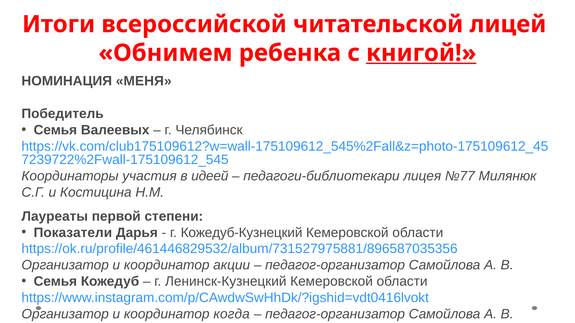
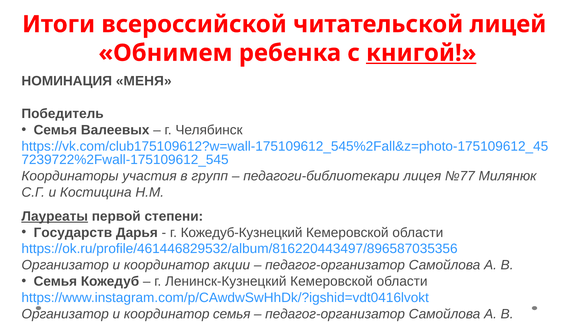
идеей: идеей -> групп
Лауреаты underline: none -> present
Показатели: Показатели -> Государств
https://ok.ru/profile/461446829532/album/731527975881/896587035356: https://ok.ru/profile/461446829532/album/731527975881/896587035356 -> https://ok.ru/profile/461446829532/album/816220443497/896587035356
координатор когда: когда -> семья
